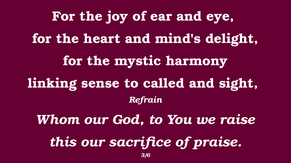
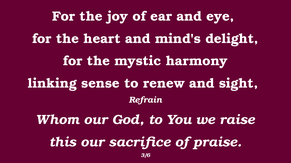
called: called -> renew
